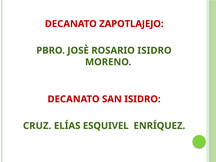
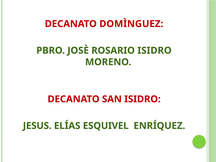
ZAPOTLAJEJO: ZAPOTLAJEJO -> DOMÌNGUEZ
CRUZ: CRUZ -> JESUS
